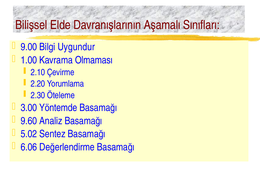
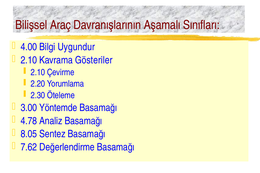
Elde: Elde -> Araç
9.00: 9.00 -> 4.00
1.00 at (29, 60): 1.00 -> 2.10
Olmaması: Olmaması -> Gösteriler
9.60: 9.60 -> 4.78
5.02: 5.02 -> 8.05
6.06: 6.06 -> 7.62
